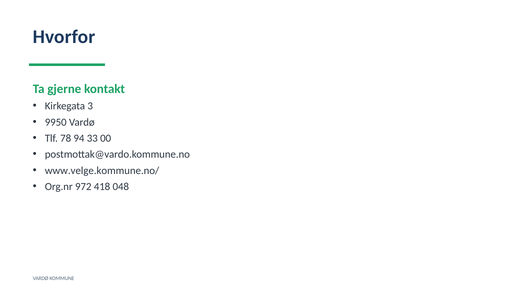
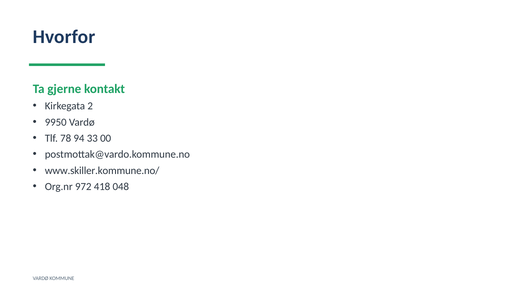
3: 3 -> 2
www.velge.kommune.no/: www.velge.kommune.no/ -> www.skiller.kommune.no/
